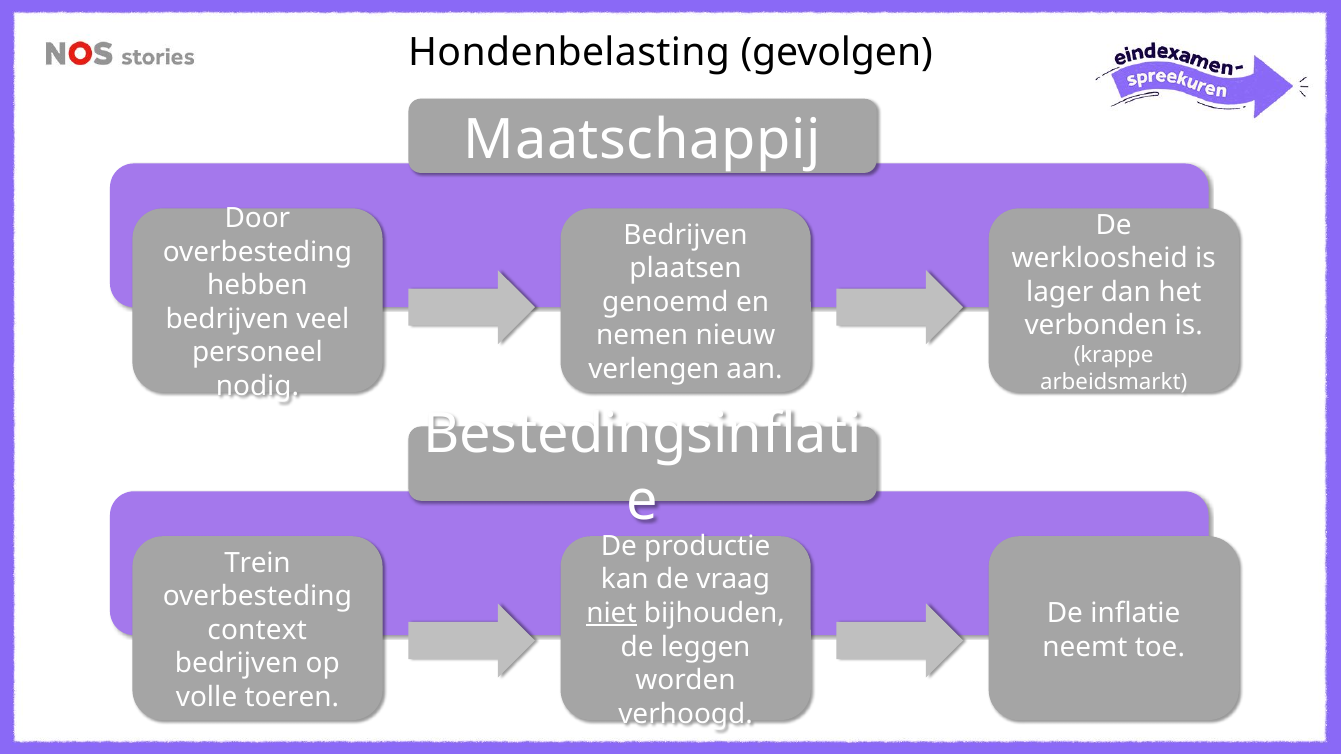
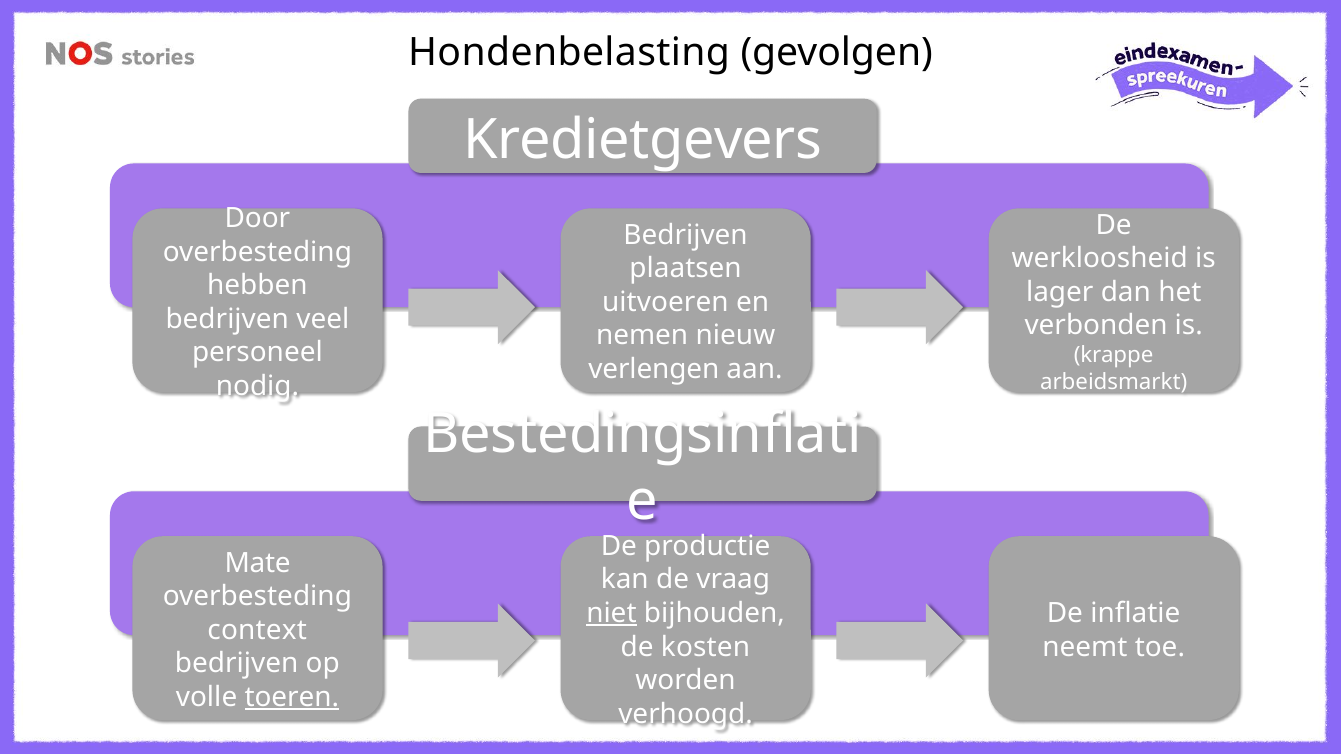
Maatschappij: Maatschappij -> Kredietgevers
genoemd: genoemd -> uitvoeren
Trein: Trein -> Mate
leggen: leggen -> kosten
toeren underline: none -> present
